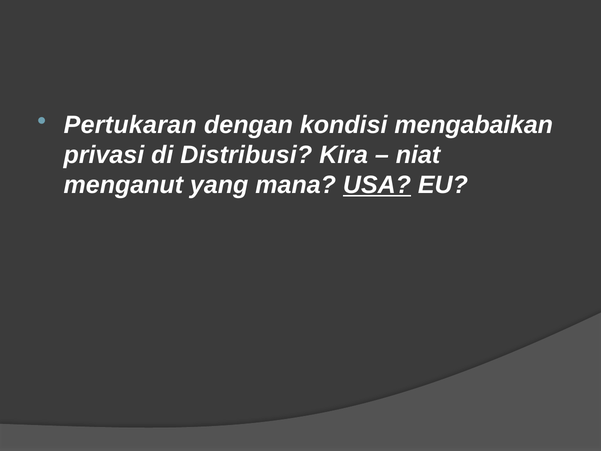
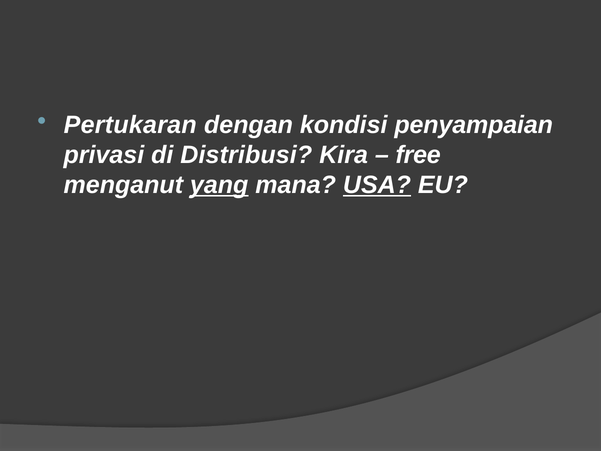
mengabaikan: mengabaikan -> penyampaian
niat: niat -> free
yang underline: none -> present
